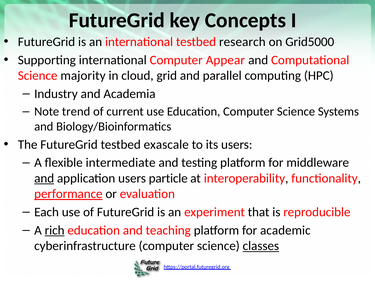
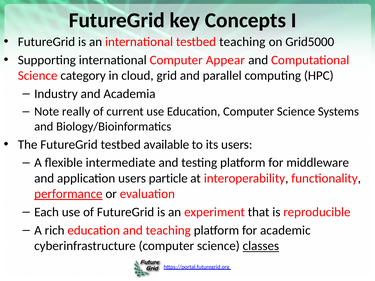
testbed research: research -> teaching
majority: majority -> category
trend: trend -> really
exascale: exascale -> available
and at (44, 178) underline: present -> none
rich underline: present -> none
